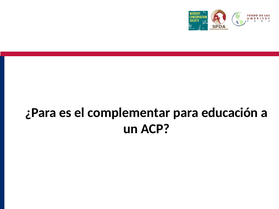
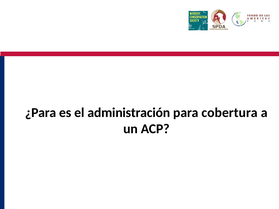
complementar: complementar -> administración
educación: educación -> cobertura
